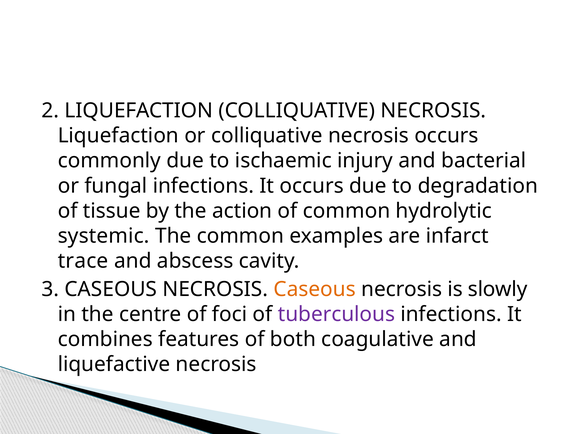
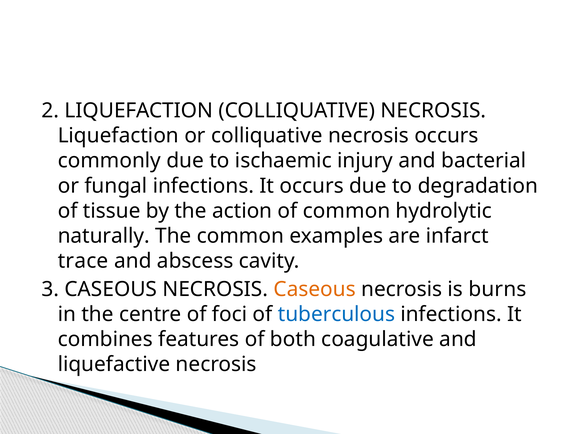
systemic: systemic -> naturally
slowly: slowly -> burns
tuberculous colour: purple -> blue
